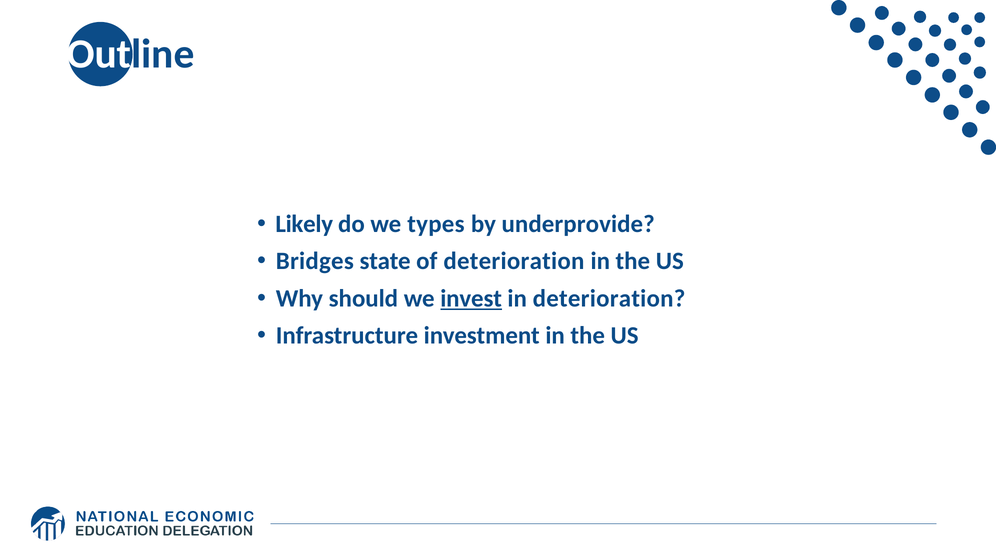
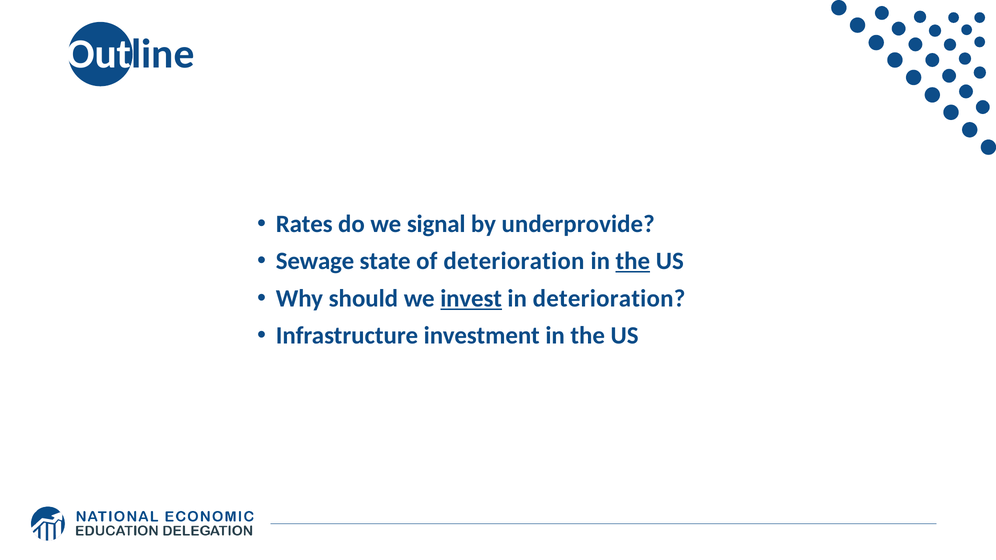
Likely: Likely -> Rates
types: types -> signal
Bridges: Bridges -> Sewage
the at (633, 261) underline: none -> present
